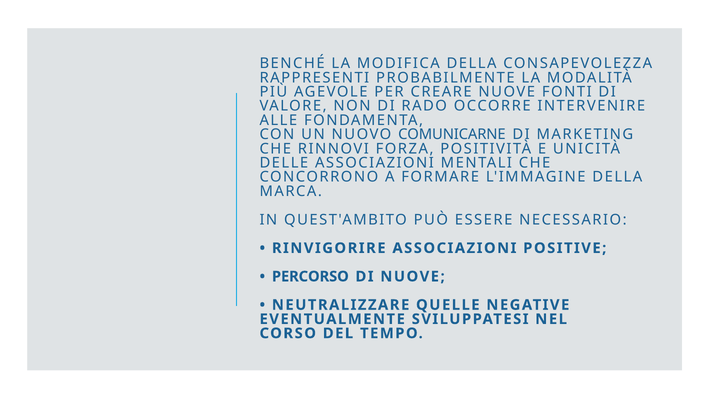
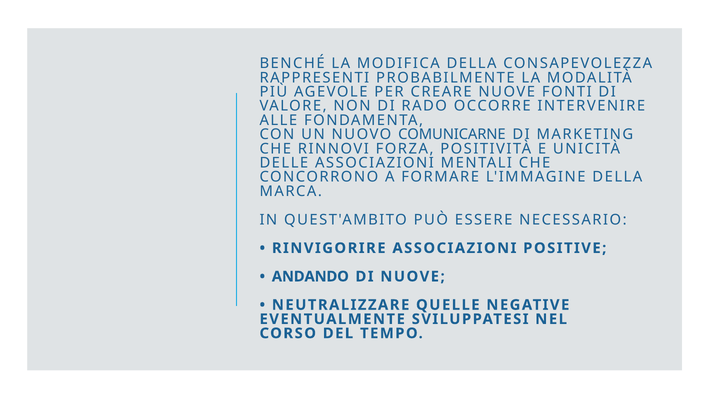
PERCORSO: PERCORSO -> ANDANDO
